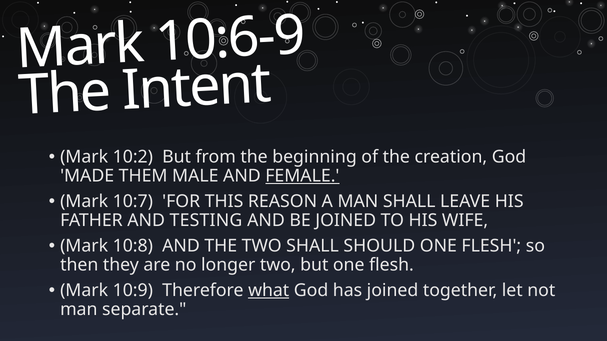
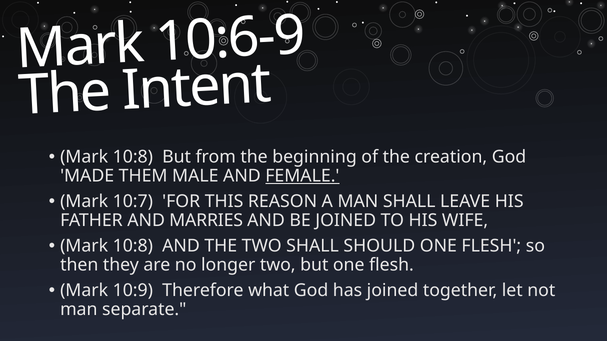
10:2 at (133, 157): 10:2 -> 10:8
TESTING: TESTING -> MARRIES
what underline: present -> none
